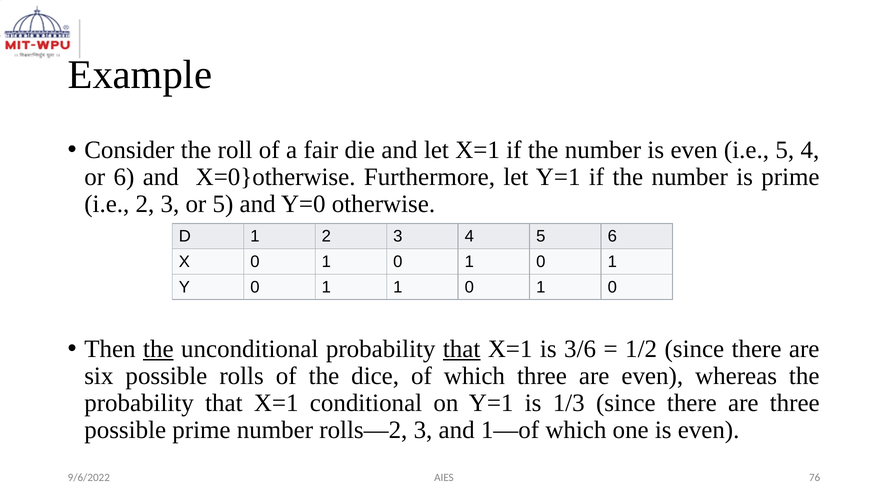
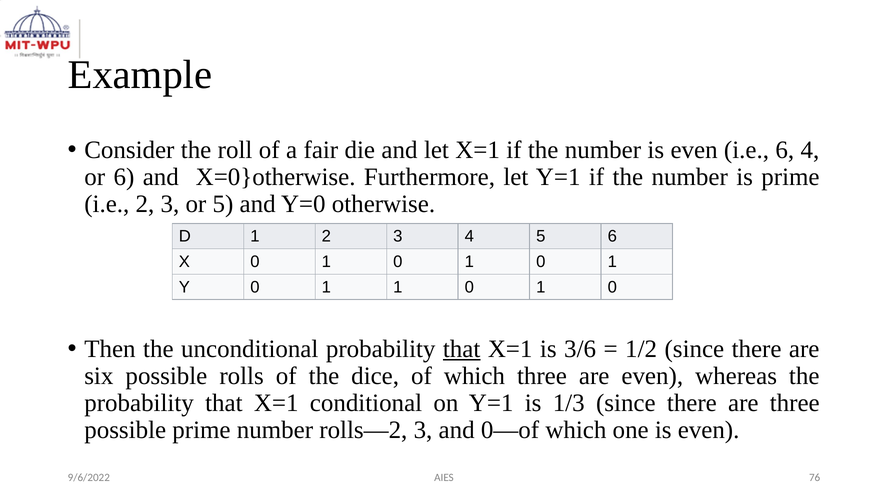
i.e 5: 5 -> 6
the at (158, 349) underline: present -> none
1—of: 1—of -> 0—of
